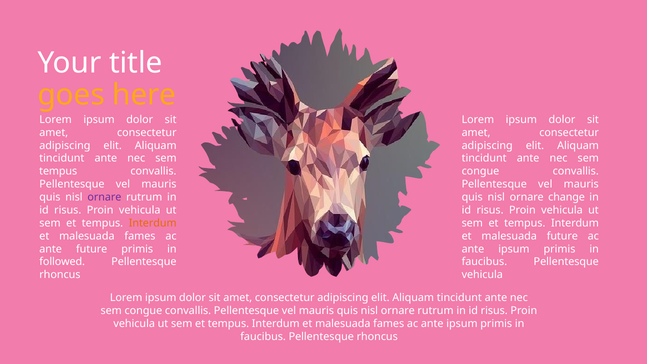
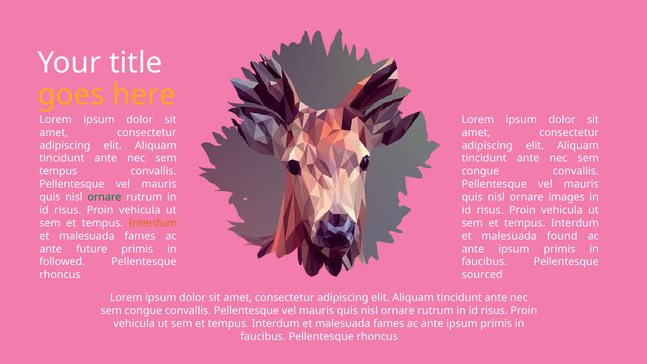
ornare at (104, 197) colour: purple -> green
change: change -> images
malesuada future: future -> found
vehicula at (482, 275): vehicula -> sourced
